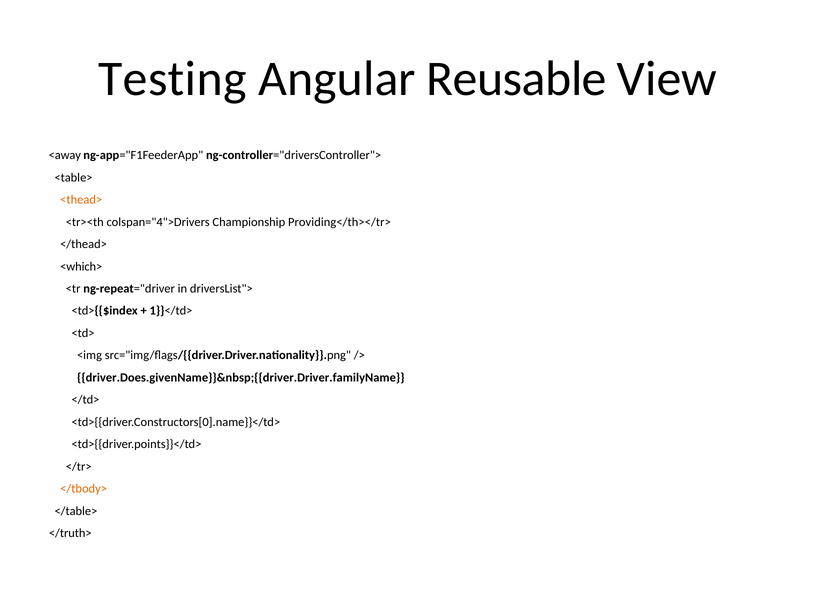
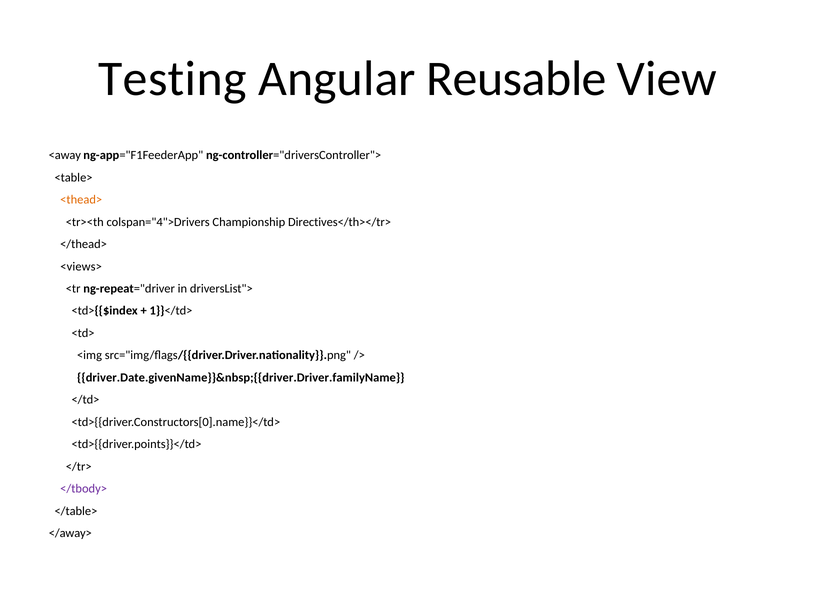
Providing</th></tr>: Providing</th></tr> -> Directives</th></tr>
<which>: <which> -> <views>
driver.Does.givenName}}&nbsp;{{driver.Driver.familyName: driver.Does.givenName}}&nbsp;{{driver.Driver.familyName -> driver.Date.givenName}}&nbsp;{{driver.Driver.familyName
</tbody> colour: orange -> purple
</truth>: </truth> -> </away>
